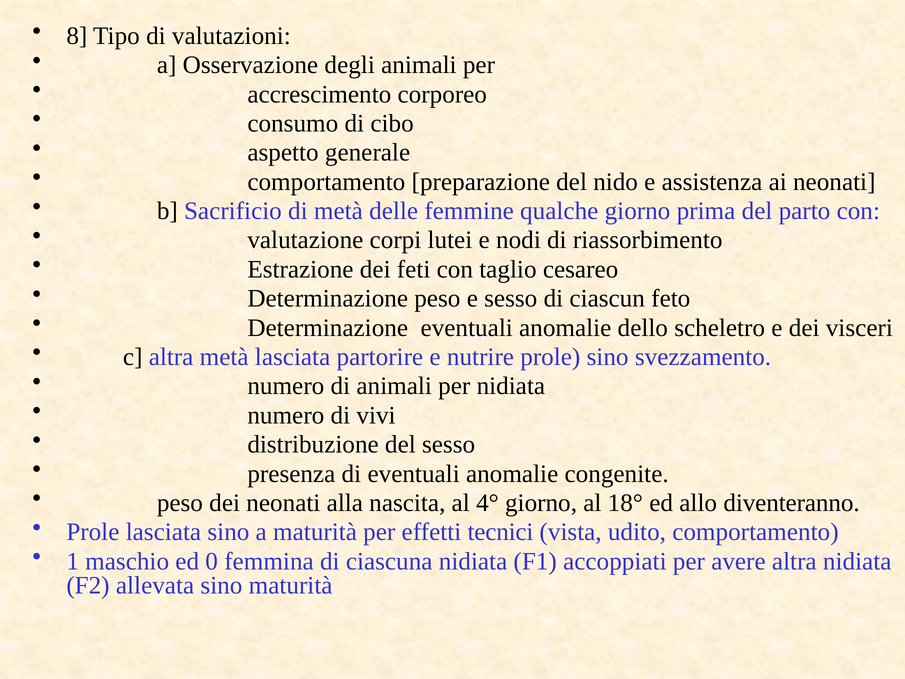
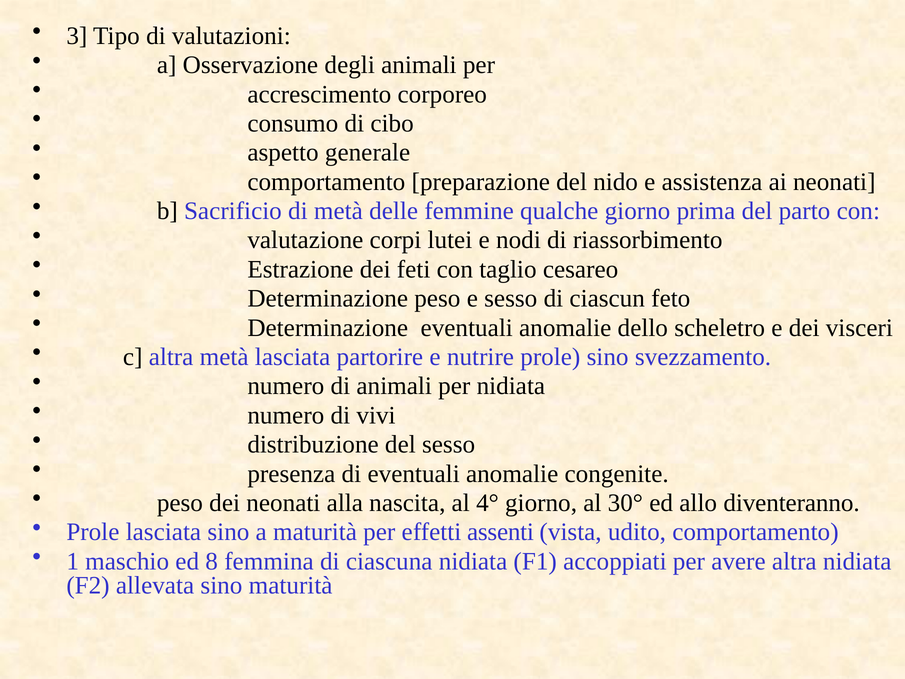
8: 8 -> 3
18°: 18° -> 30°
tecnici: tecnici -> assenti
0: 0 -> 8
